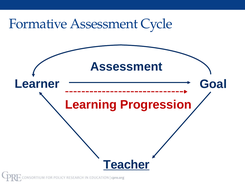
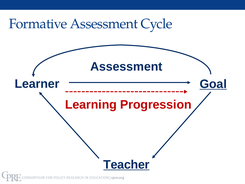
Goal underline: none -> present
